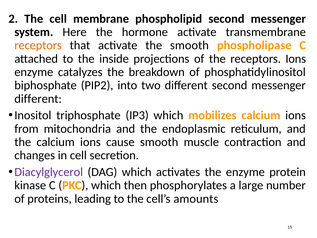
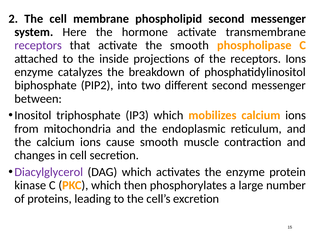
receptors at (38, 45) colour: orange -> purple
different at (38, 99): different -> between
amounts: amounts -> excretion
